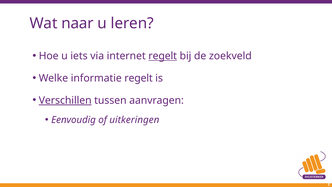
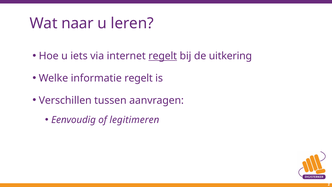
zoekveld: zoekveld -> uitkering
Verschillen underline: present -> none
uitkeringen: uitkeringen -> legitimeren
